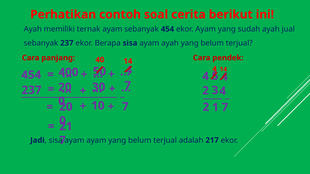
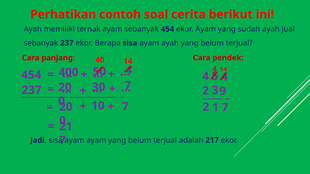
4 at (223, 91): 4 -> 9
